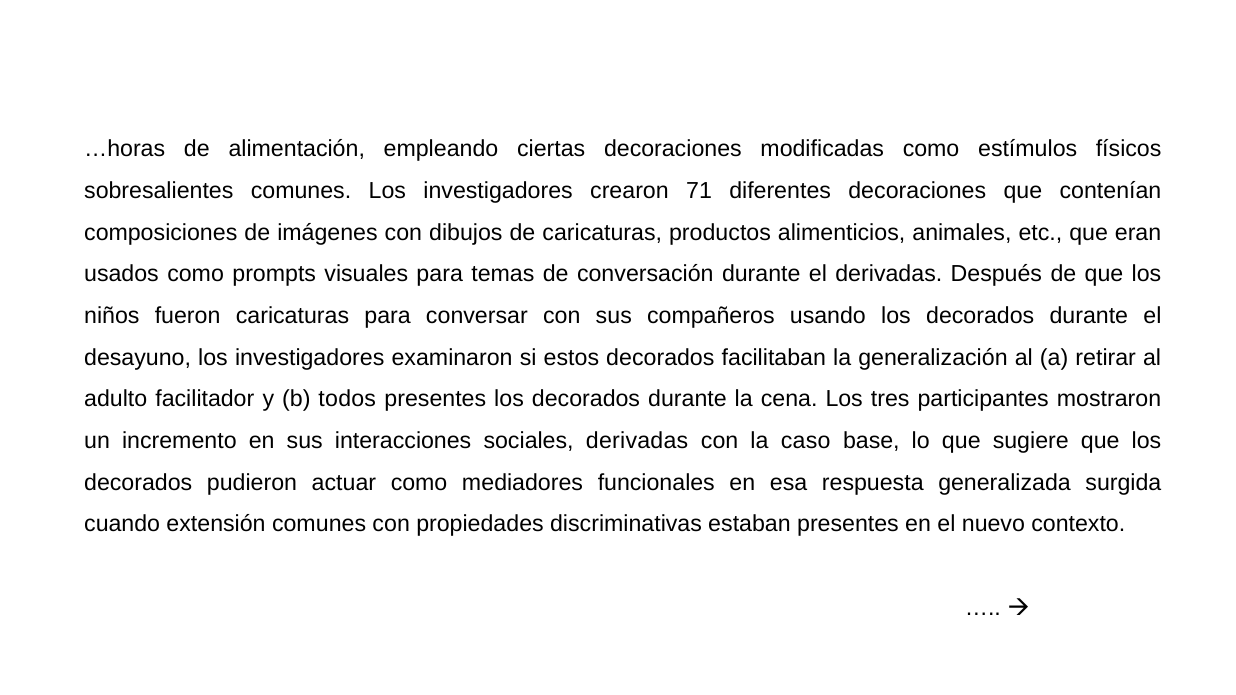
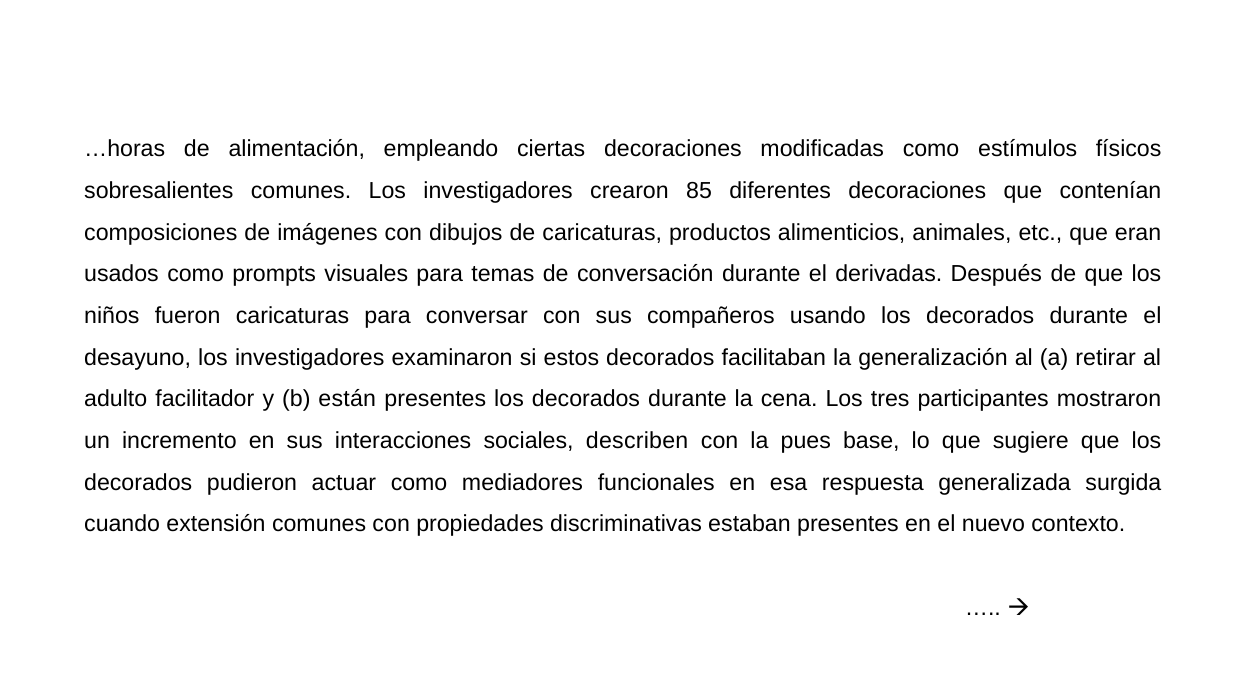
71: 71 -> 85
todos: todos -> están
sociales derivadas: derivadas -> describen
caso: caso -> pues
